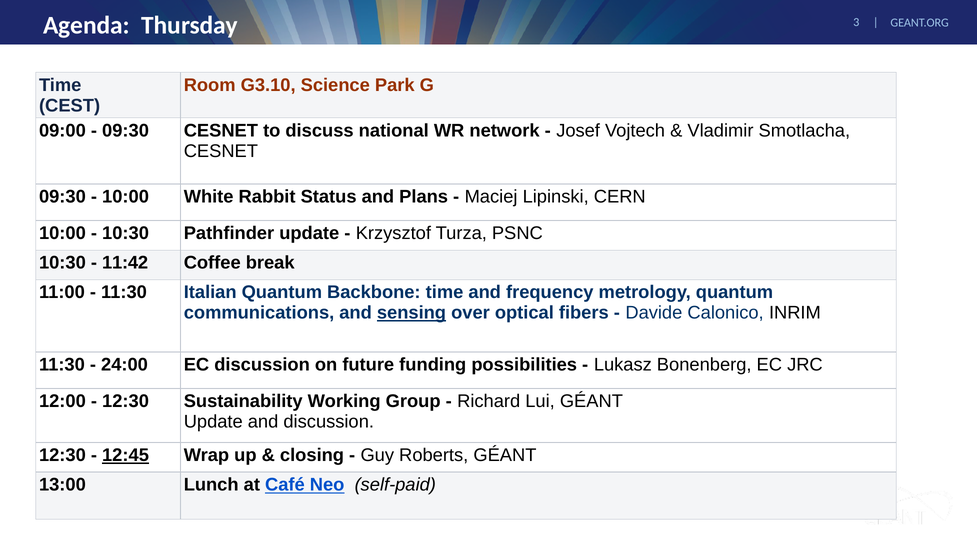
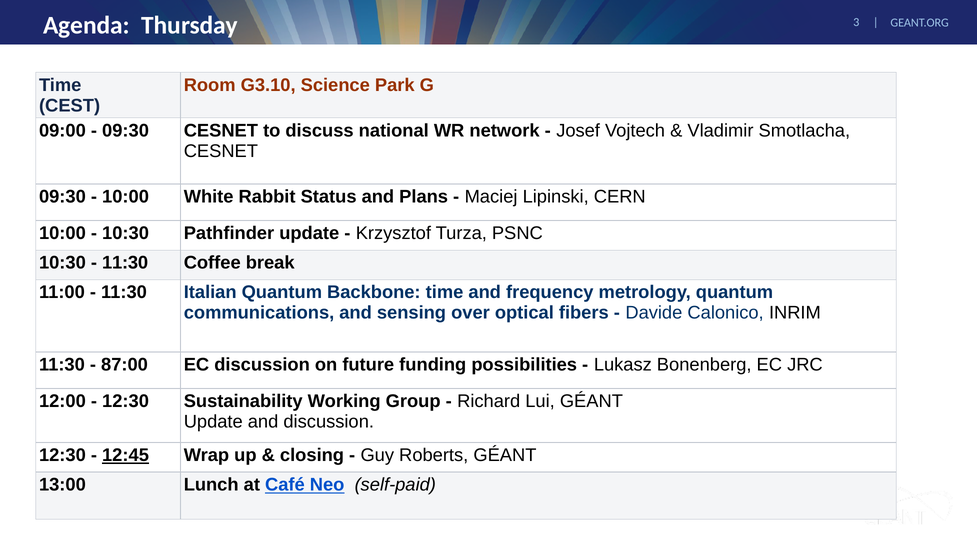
11:42 at (125, 263): 11:42 -> 11:30
sensing underline: present -> none
24:00: 24:00 -> 87:00
